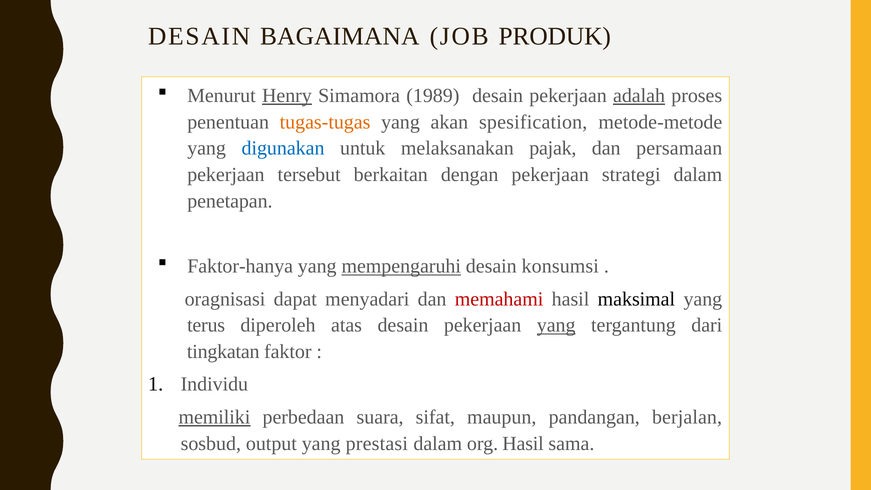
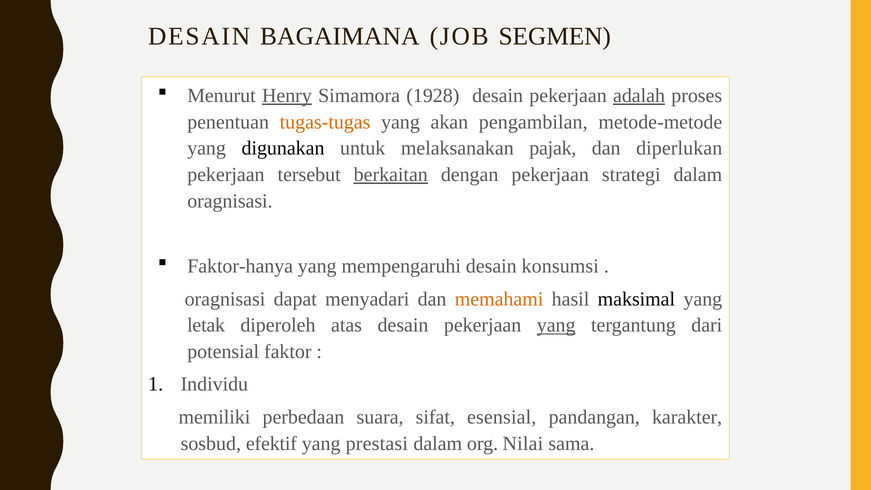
PRODUK: PRODUK -> SEGMEN
1989: 1989 -> 1928
spesification: spesification -> pengambilan
digunakan colour: blue -> black
persamaan: persamaan -> diperlukan
berkaitan underline: none -> present
penetapan at (230, 201): penetapan -> oragnisasi
mempengaruhi underline: present -> none
memahami colour: red -> orange
terus: terus -> letak
tingkatan: tingkatan -> potensial
memiliki underline: present -> none
maupun: maupun -> esensial
berjalan: berjalan -> karakter
output: output -> efektif
org Hasil: Hasil -> Nilai
